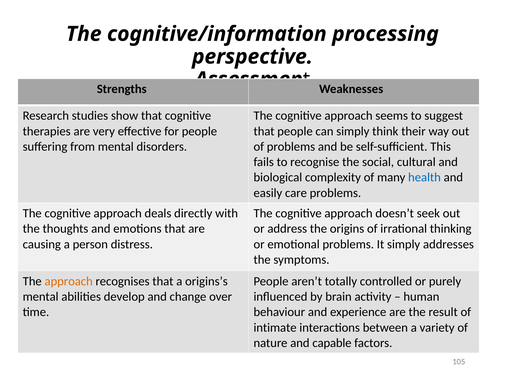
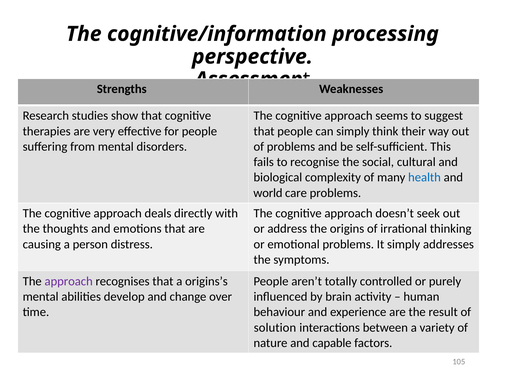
easily: easily -> world
approach at (69, 281) colour: orange -> purple
intimate: intimate -> solution
